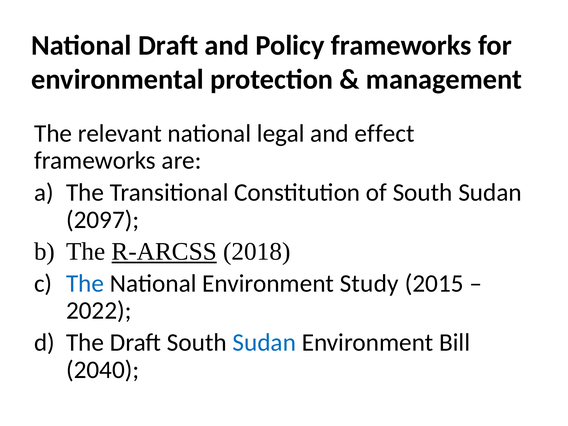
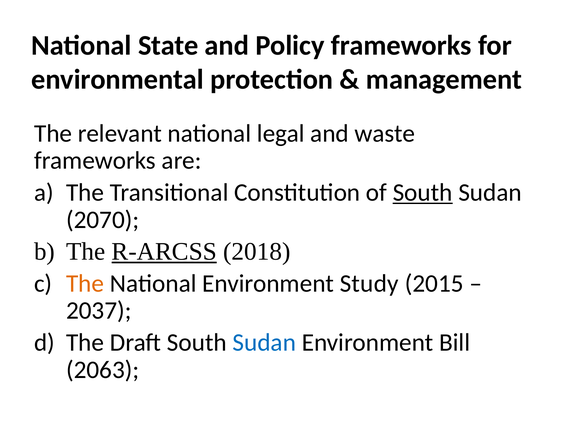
National Draft: Draft -> State
effect: effect -> waste
South at (423, 192) underline: none -> present
2097: 2097 -> 2070
The at (85, 283) colour: blue -> orange
2022: 2022 -> 2037
2040: 2040 -> 2063
